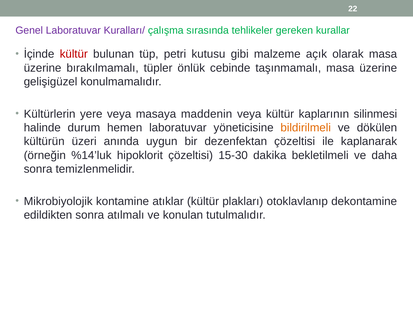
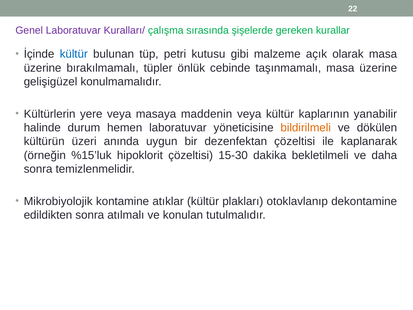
tehlikeler: tehlikeler -> şişelerde
kültür at (74, 54) colour: red -> blue
silinmesi: silinmesi -> yanabilir
%14’luk: %14’luk -> %15’luk
